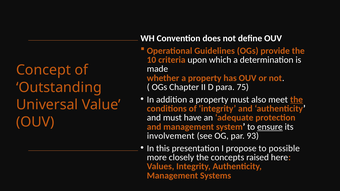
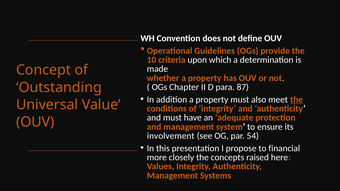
75: 75 -> 87
ensure underline: present -> none
93: 93 -> 54
possible: possible -> financial
